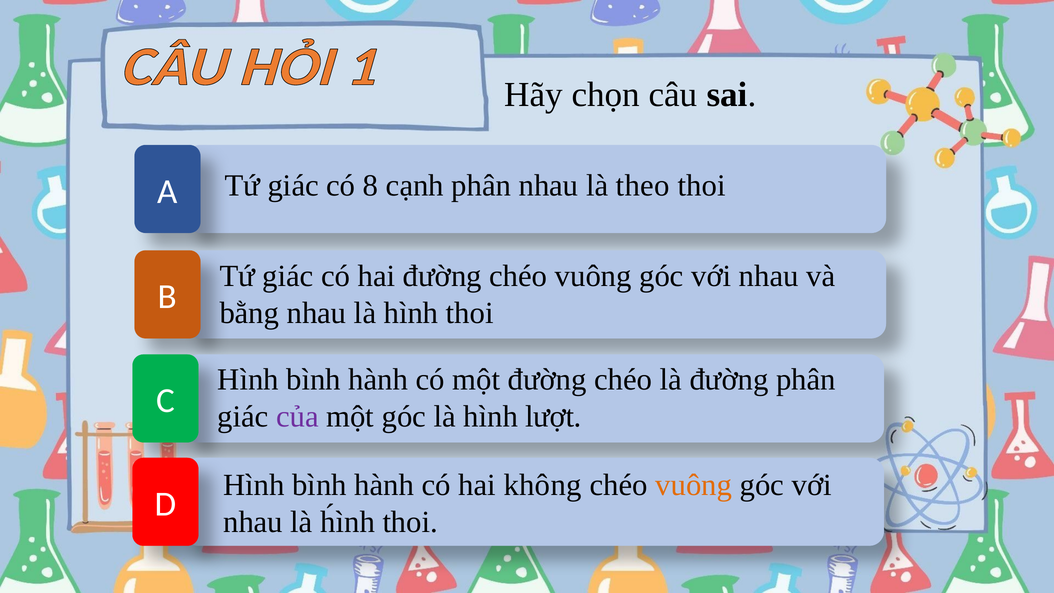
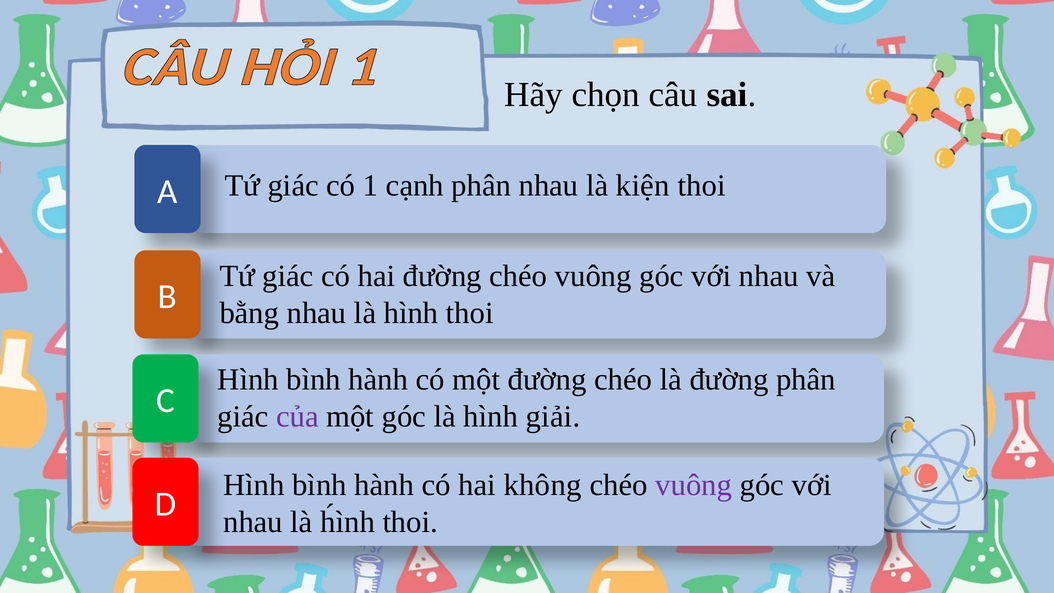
8: 8 -> 1
theo: theo -> kiện
lượt: lượt -> giải
vuông at (694, 485) colour: orange -> purple
